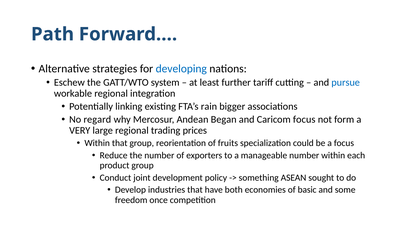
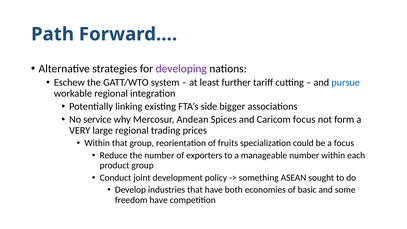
developing colour: blue -> purple
rain: rain -> side
regard: regard -> service
Began: Began -> Spices
freedom once: once -> have
